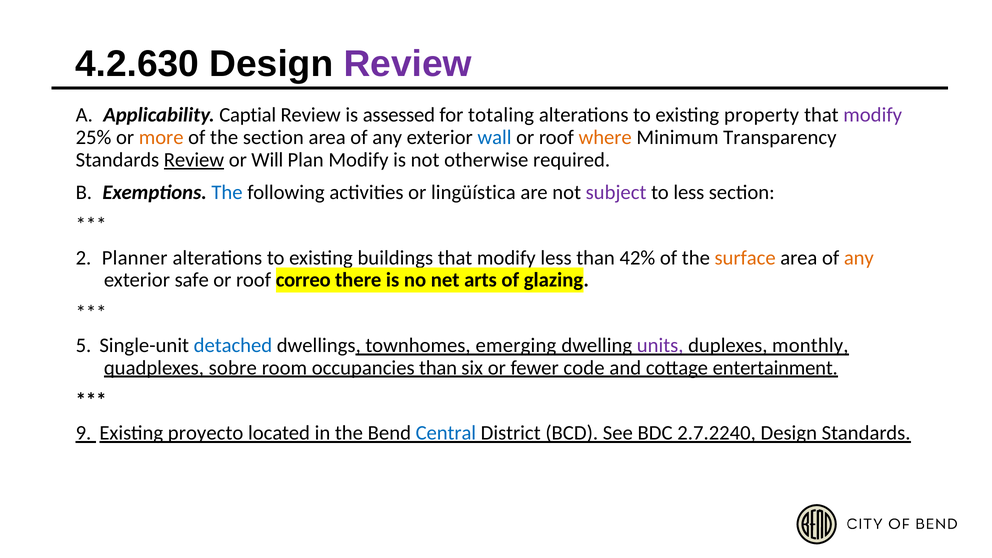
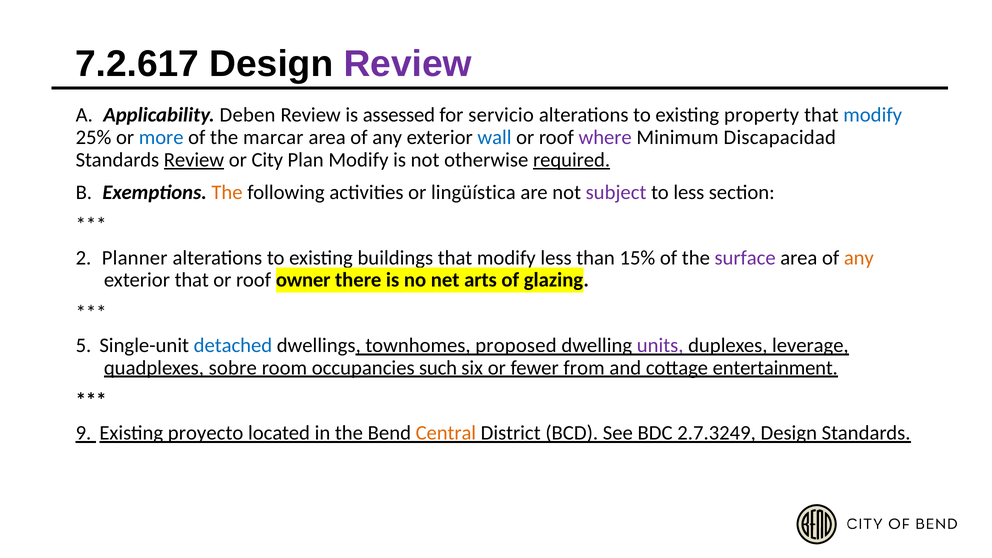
4.2.630: 4.2.630 -> 7.2.617
Captial: Captial -> Deben
totaling: totaling -> servicio
modify at (873, 115) colour: purple -> blue
more colour: orange -> blue
the section: section -> marcar
where colour: orange -> purple
Transparency: Transparency -> Discapacidad
Will: Will -> City
required underline: none -> present
The at (227, 192) colour: blue -> orange
42%: 42% -> 15%
surface colour: orange -> purple
exterior safe: safe -> that
correo: correo -> owner
emerging: emerging -> proposed
monthly: monthly -> leverage
occupancies than: than -> such
code: code -> from
Central colour: blue -> orange
2.7.2240: 2.7.2240 -> 2.7.3249
